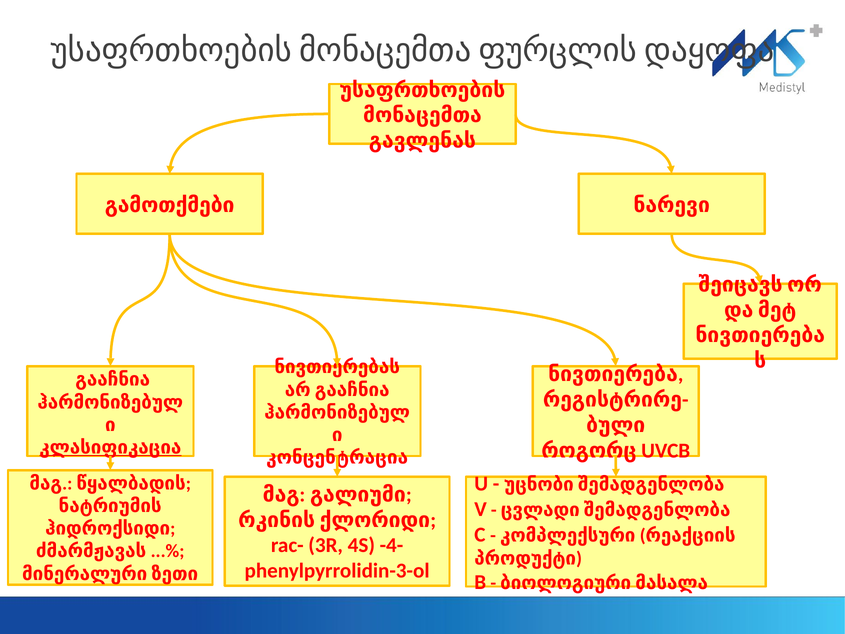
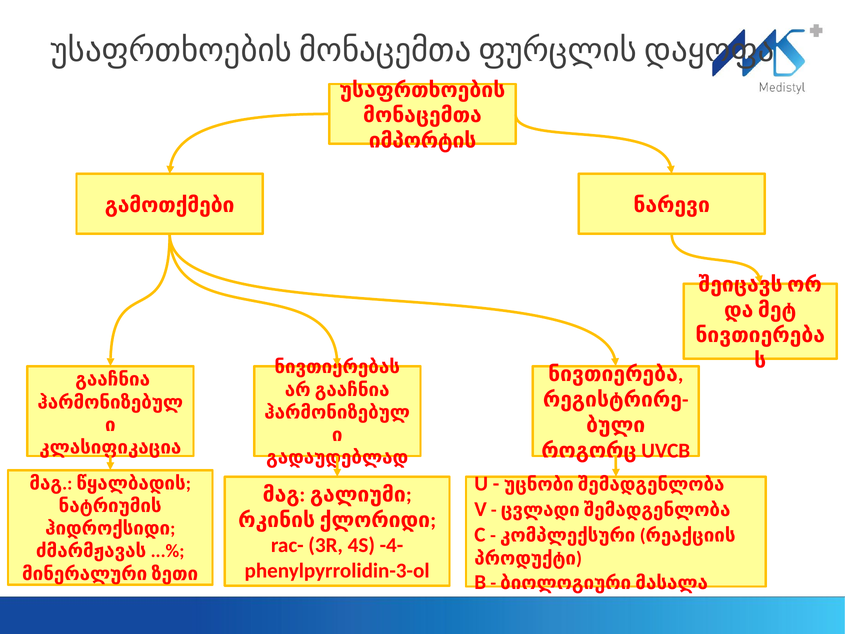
გავლენას: გავლენას -> იმპორტის
კლასიფიკაცია underline: present -> none
კონცენტრაცია: კონცენტრაცია -> გადაუდებლად
